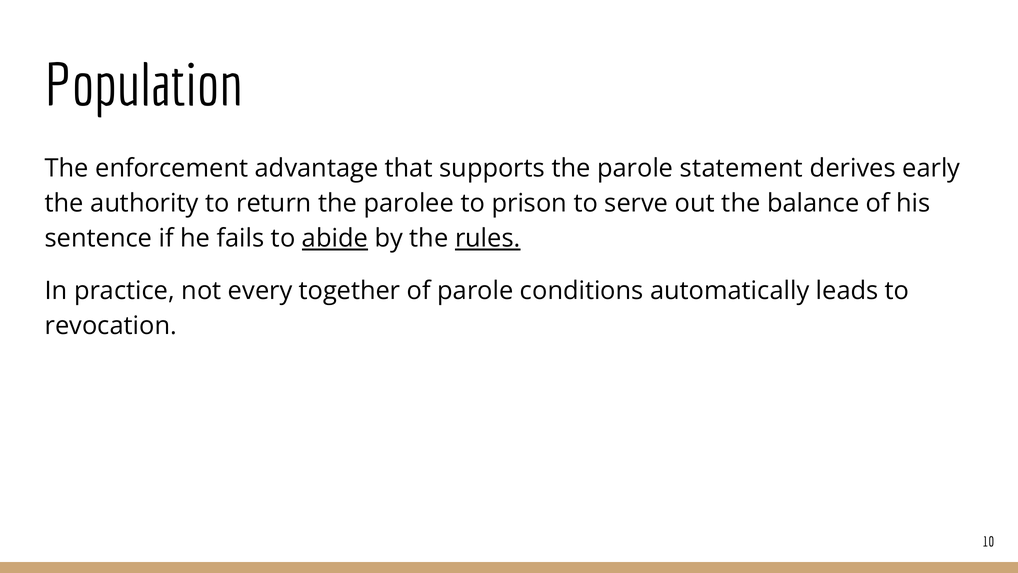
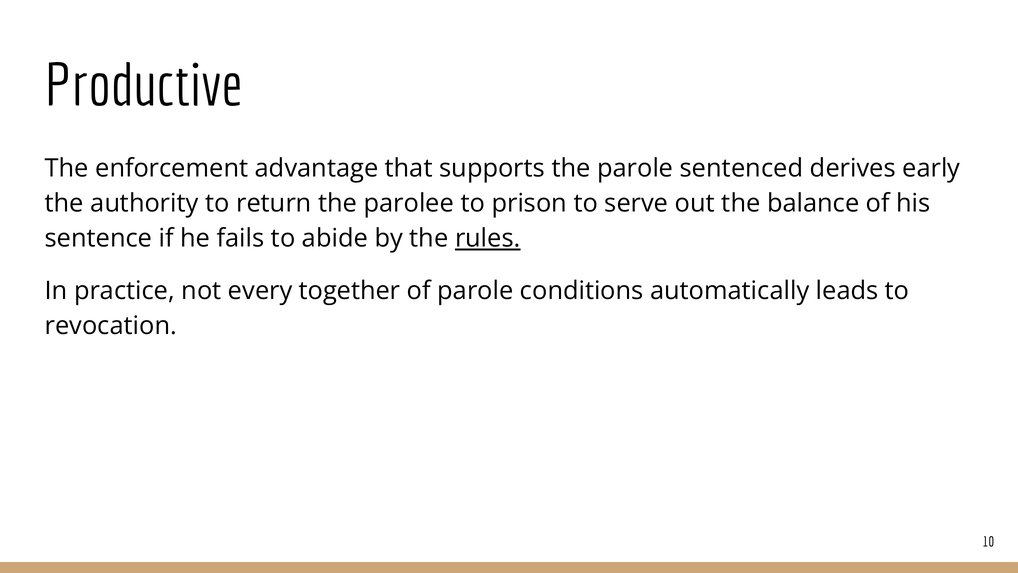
Population: Population -> Productive
statement: statement -> sentenced
abide underline: present -> none
